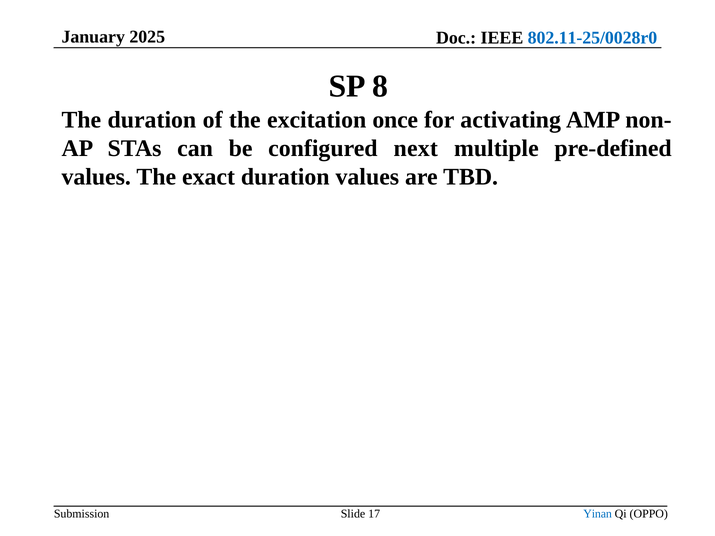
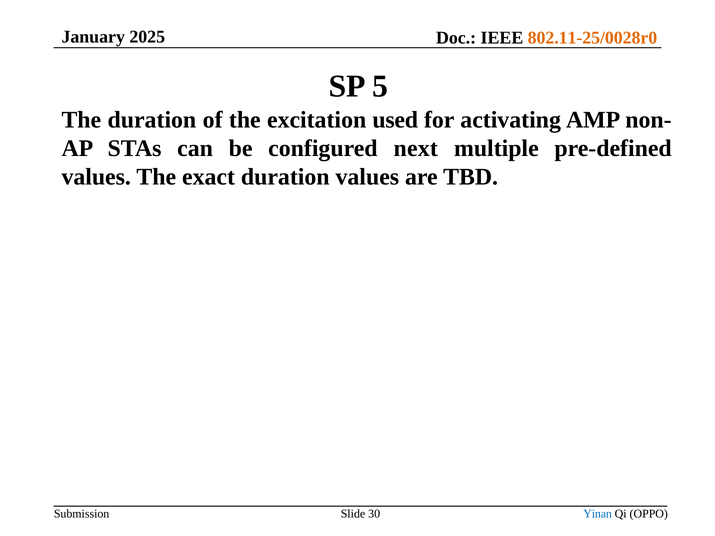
802.11-25/0028r0 colour: blue -> orange
8: 8 -> 5
once: once -> used
17: 17 -> 30
